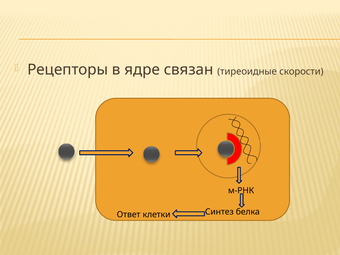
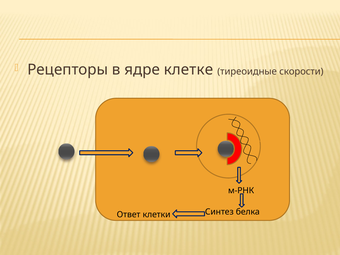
связан: связан -> клетке
